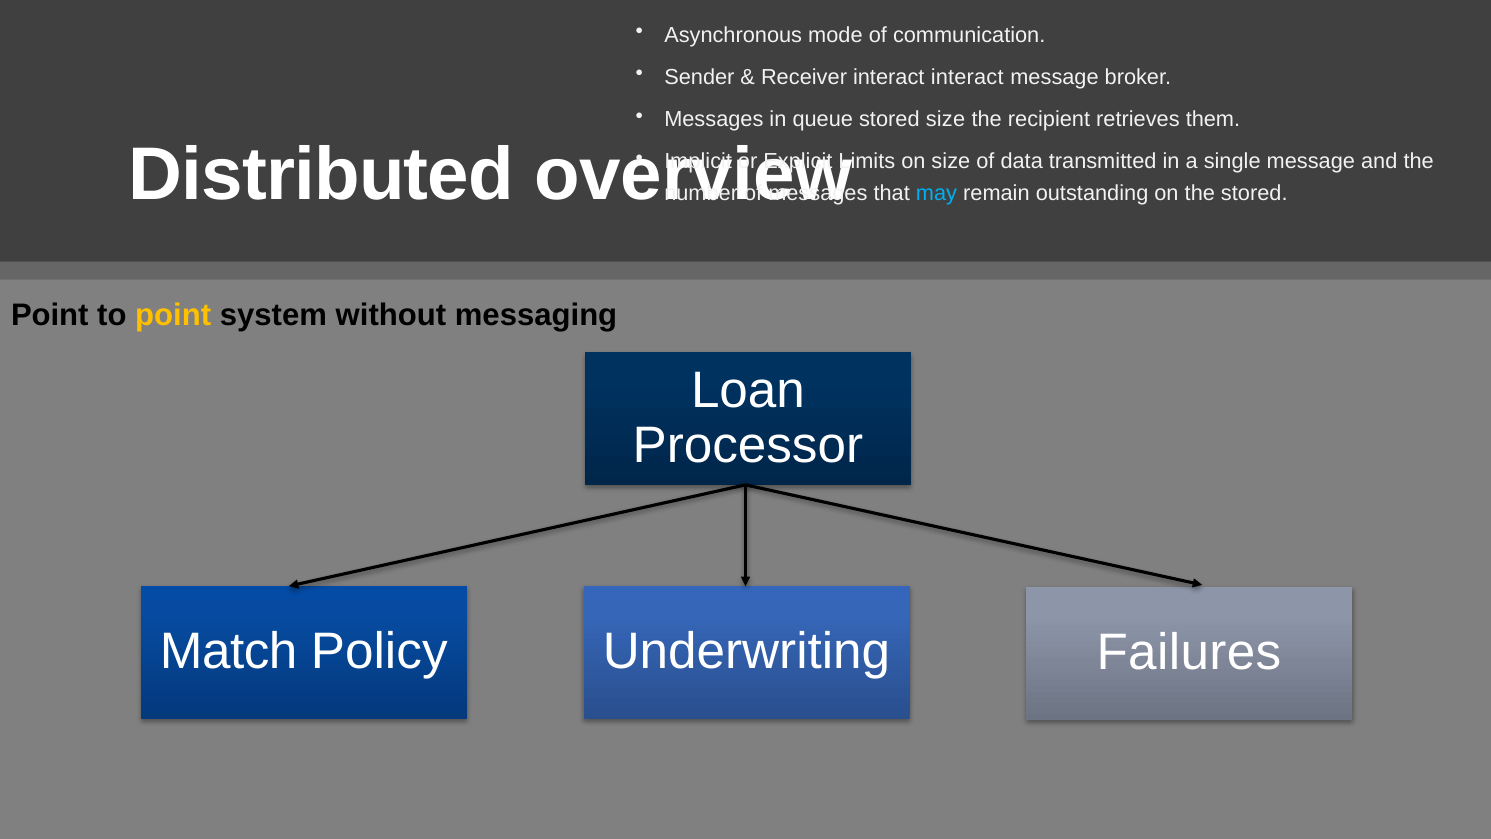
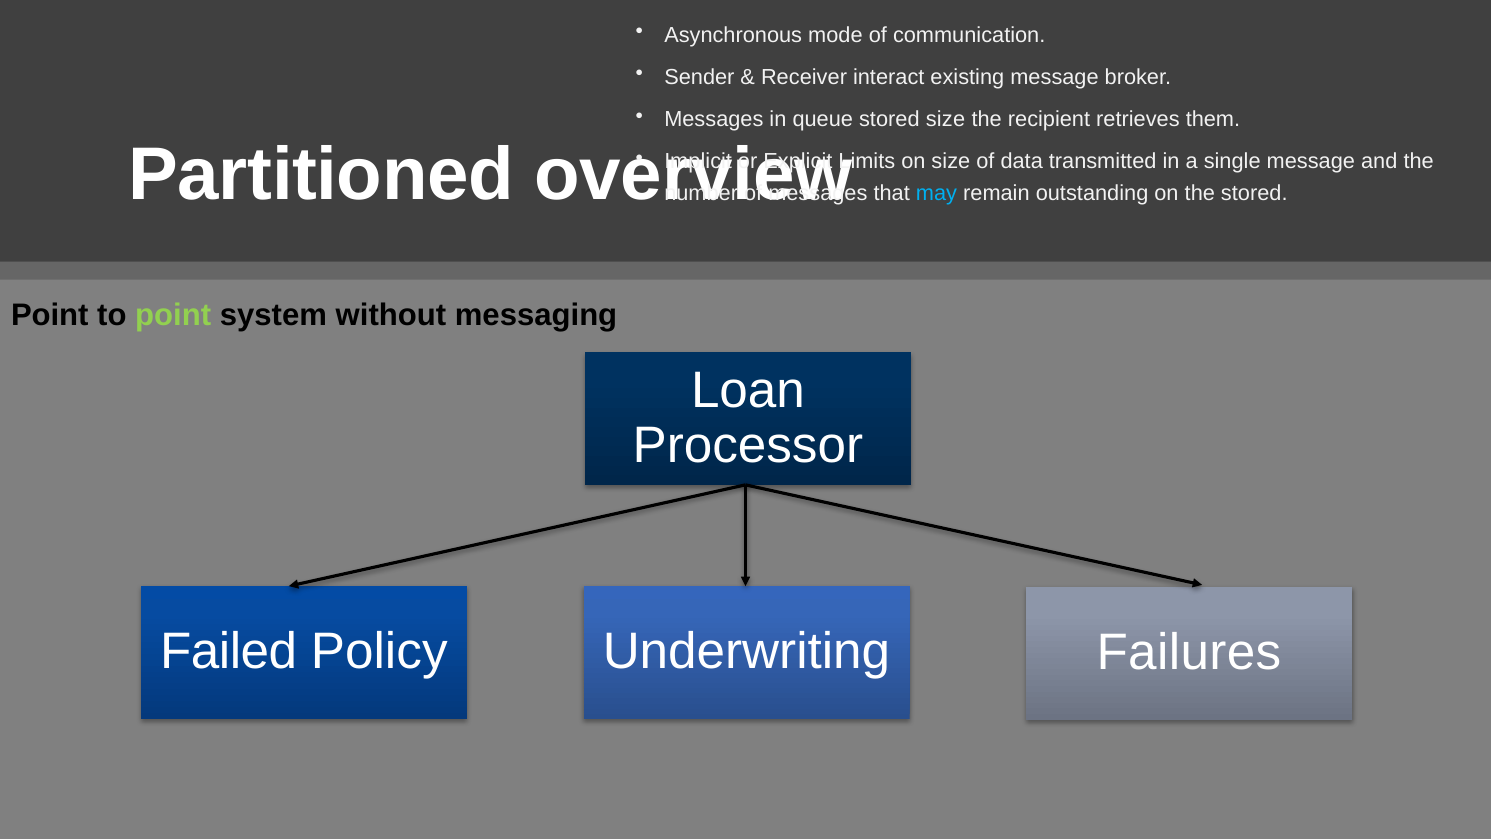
interact interact: interact -> existing
Distributed: Distributed -> Partitioned
point at (173, 315) colour: yellow -> light green
Match: Match -> Failed
